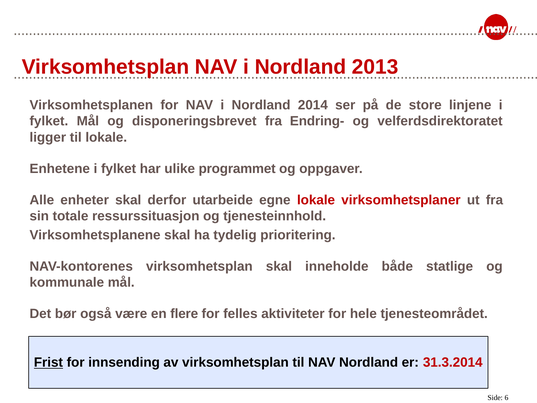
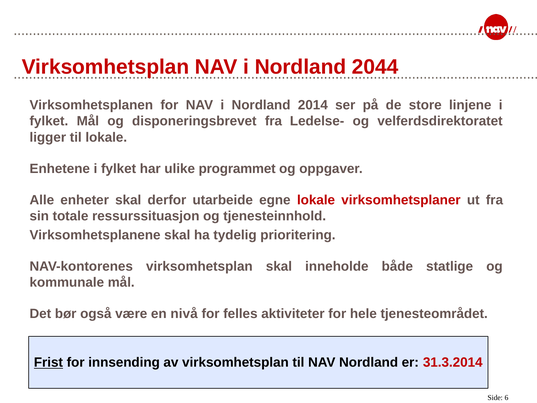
2013: 2013 -> 2044
Endring-: Endring- -> Ledelse-
flere: flere -> nivå
